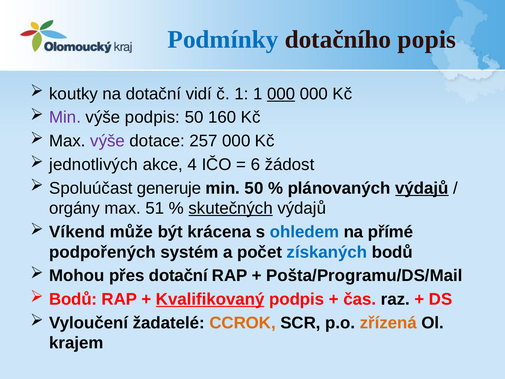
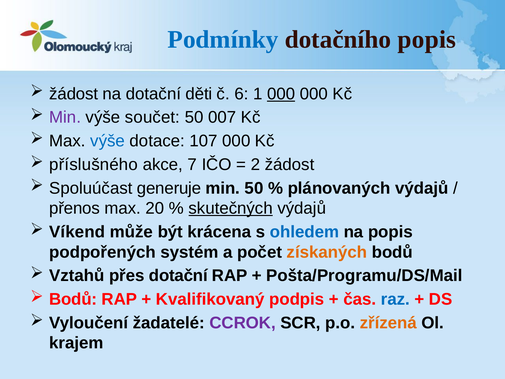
koutky at (74, 94): koutky -> žádost
vidí: vidí -> děti
č 1: 1 -> 6
výše podpis: podpis -> součet
160: 160 -> 007
výše at (108, 141) colour: purple -> blue
257: 257 -> 107
jednotlivých: jednotlivých -> příslušného
4: 4 -> 7
6: 6 -> 2
výdajů at (422, 188) underline: present -> none
orgány: orgány -> přenos
51: 51 -> 20
na přímé: přímé -> popis
získaných colour: blue -> orange
Mohou: Mohou -> Vztahů
Kvalifikovaný underline: present -> none
raz colour: black -> blue
CCROK colour: orange -> purple
